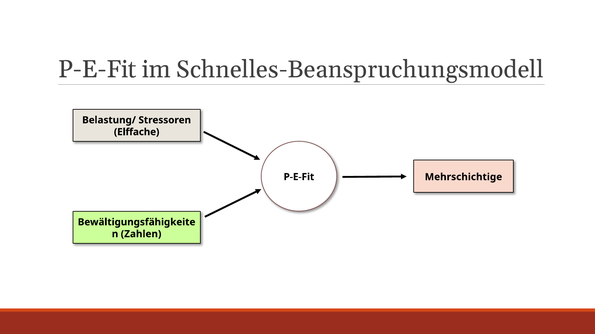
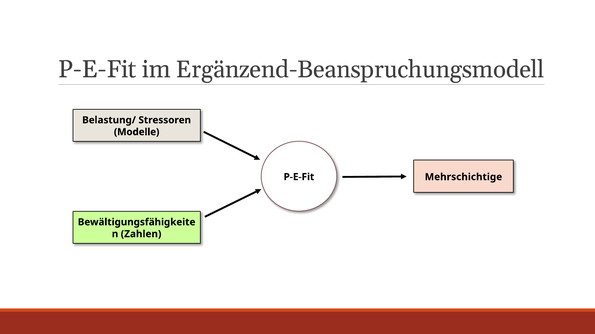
Schnelles-Beanspruchungsmodell: Schnelles-Beanspruchungsmodell -> Ergänzend-Beanspruchungsmodell
Elffache: Elffache -> Modelle
